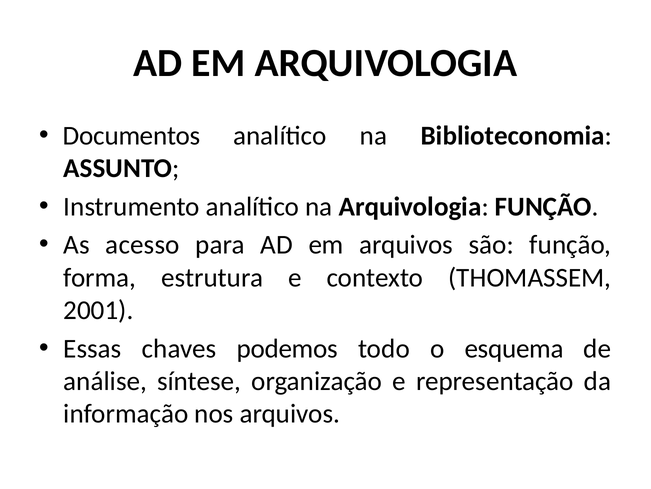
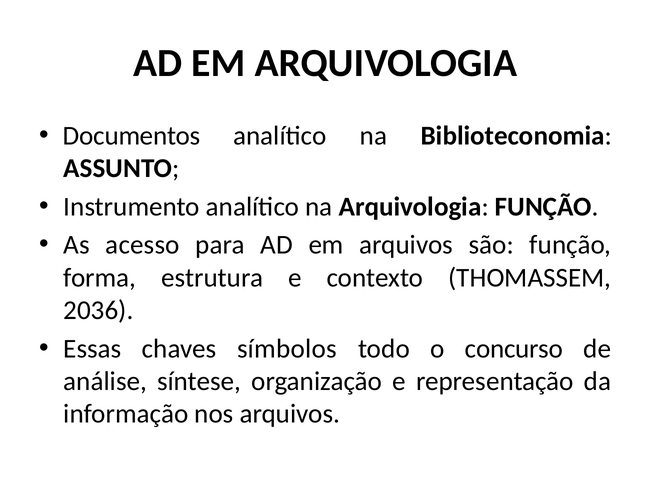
2001: 2001 -> 2036
podemos: podemos -> símbolos
esquema: esquema -> concurso
